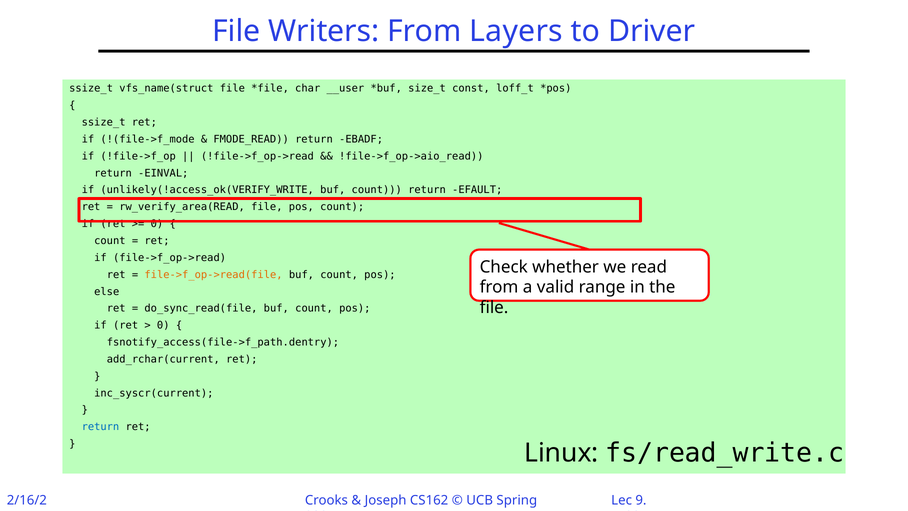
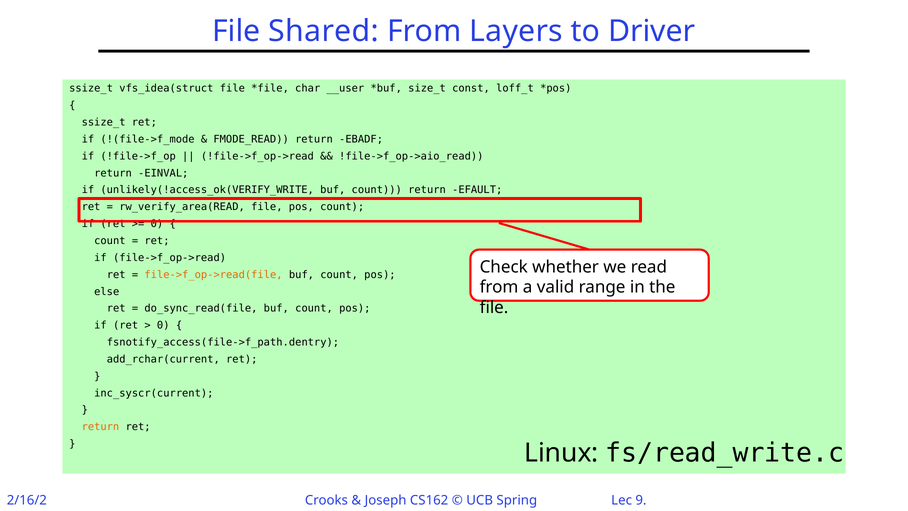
Writers: Writers -> Shared
vfs_name(struct: vfs_name(struct -> vfs_idea(struct
return at (100, 427) colour: blue -> orange
